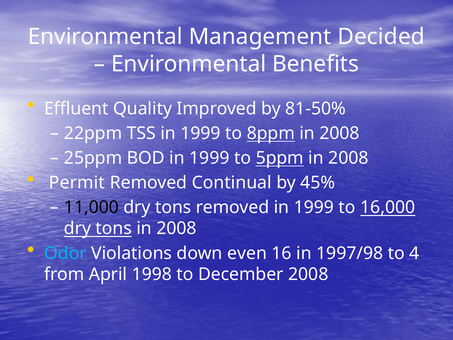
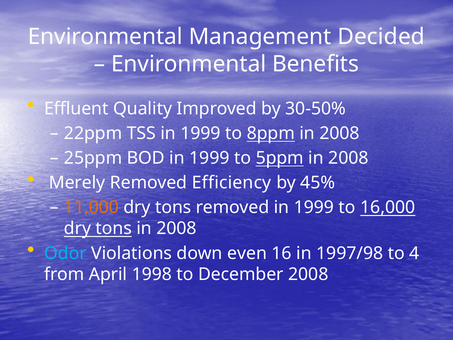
81-50%: 81-50% -> 30-50%
Permit: Permit -> Merely
Continual: Continual -> Efficiency
11,000 colour: black -> orange
